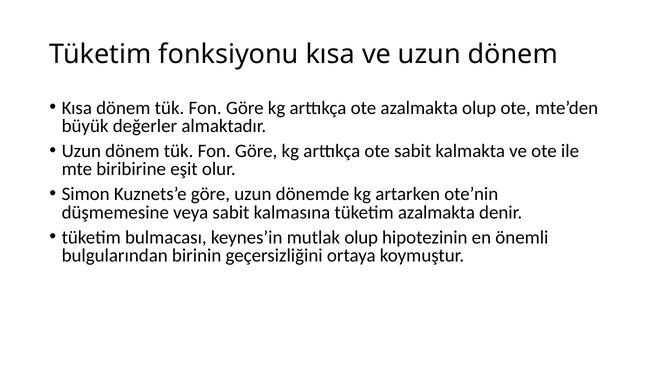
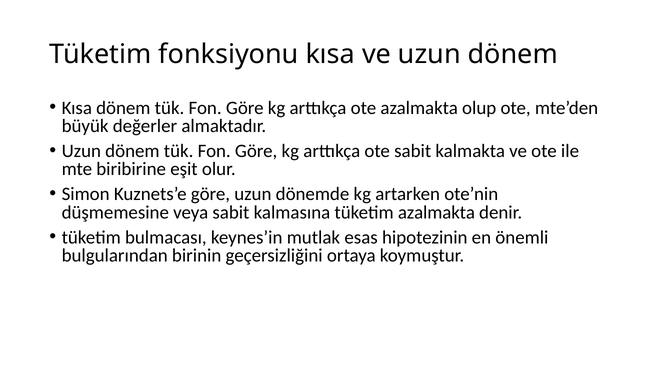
mutlak olup: olup -> esas
